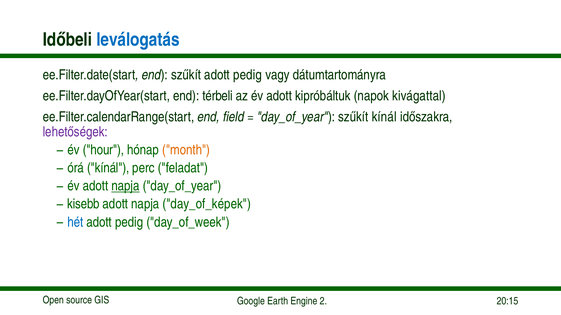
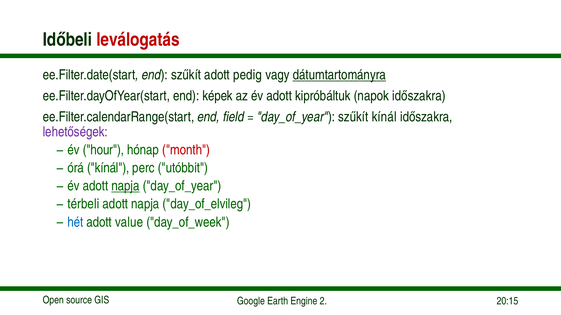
leválogatás colour: blue -> red
dátumtartományra underline: none -> present
térbeli: térbeli -> képek
napok kivágattal: kivágattal -> időszakra
month colour: orange -> red
feladat: feladat -> utóbbit
kisebb: kisebb -> térbeli
day_of_képek: day_of_képek -> day_of_elvileg
pedig at (129, 222): pedig -> value
